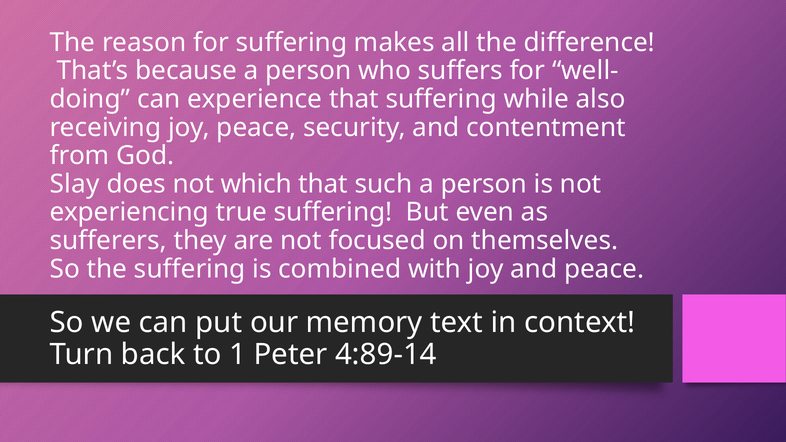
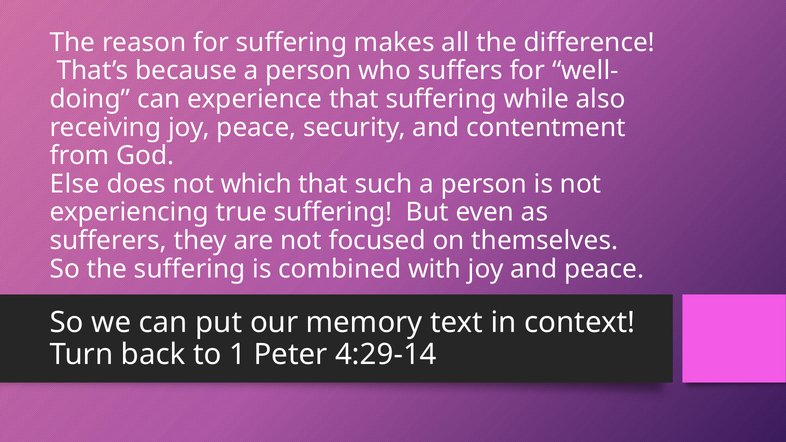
Slay: Slay -> Else
4:89-14: 4:89-14 -> 4:29-14
